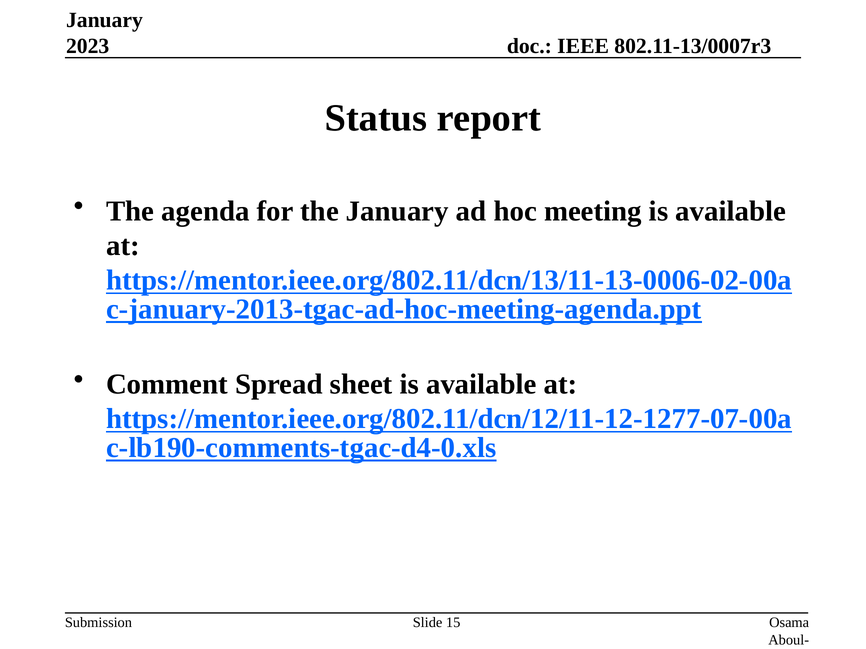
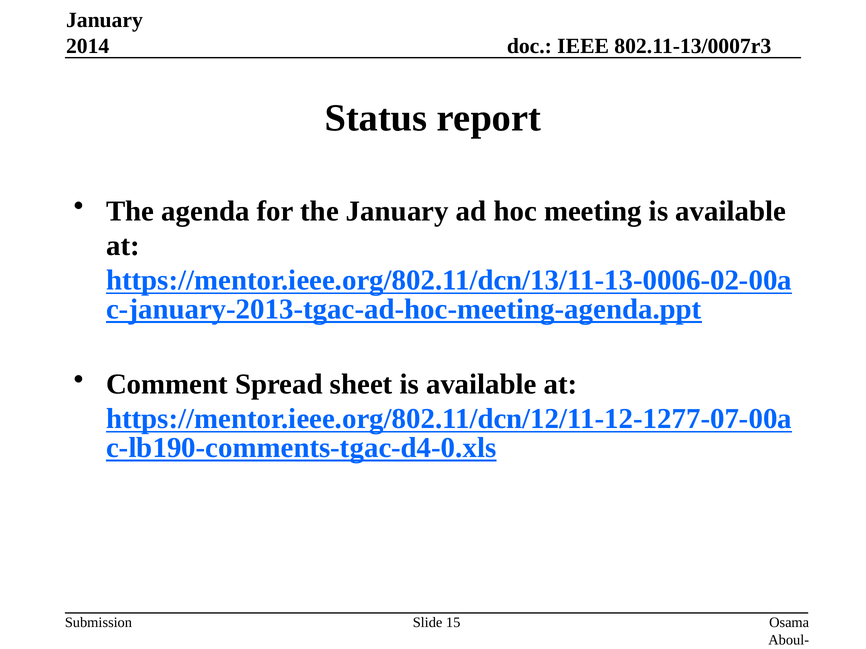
2023: 2023 -> 2014
